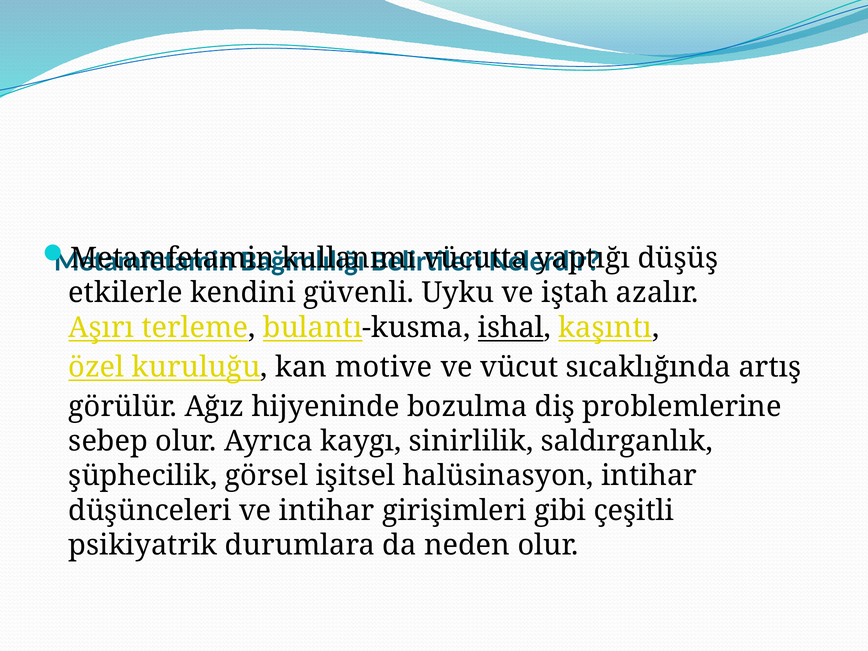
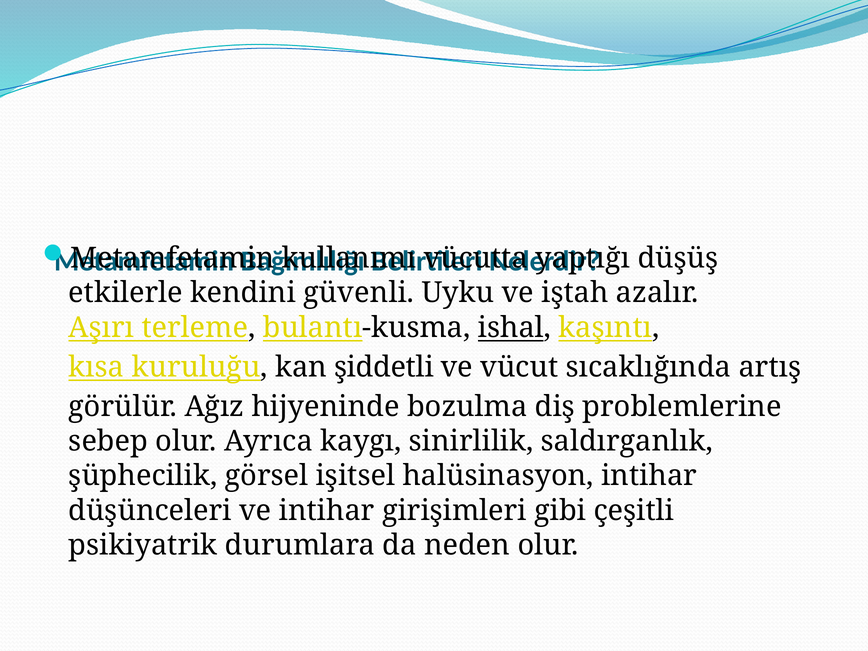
özel: özel -> kısa
motive: motive -> şiddetli
